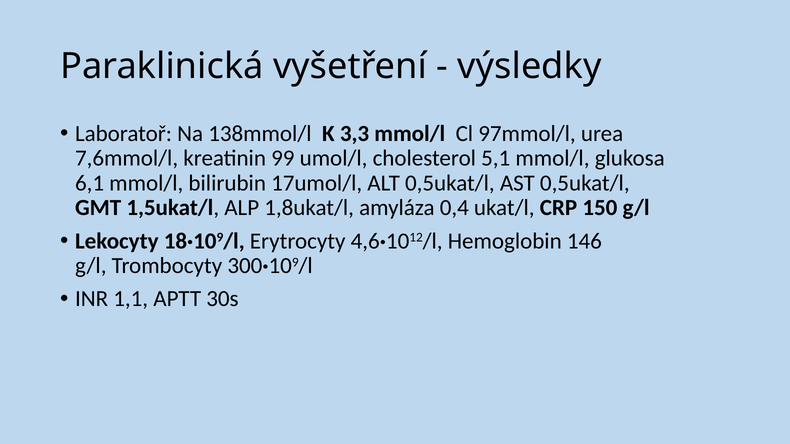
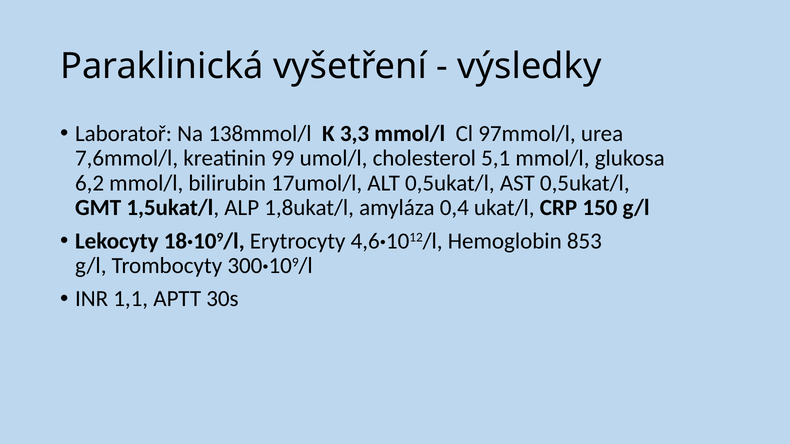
6,1: 6,1 -> 6,2
146: 146 -> 853
